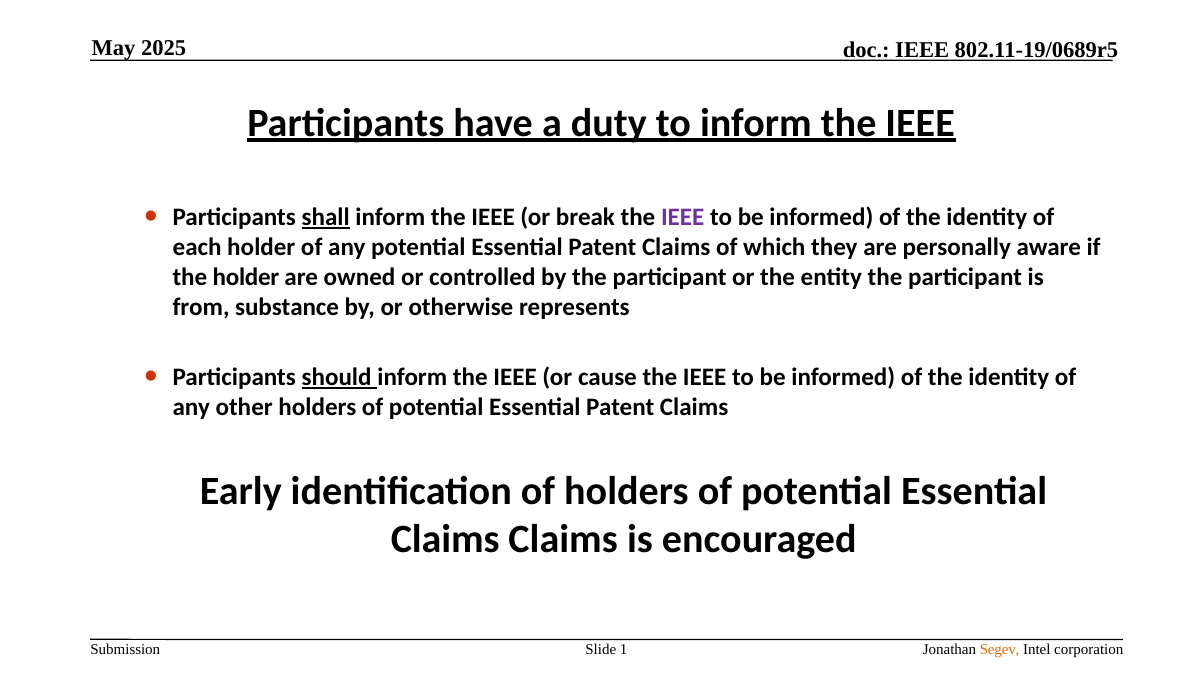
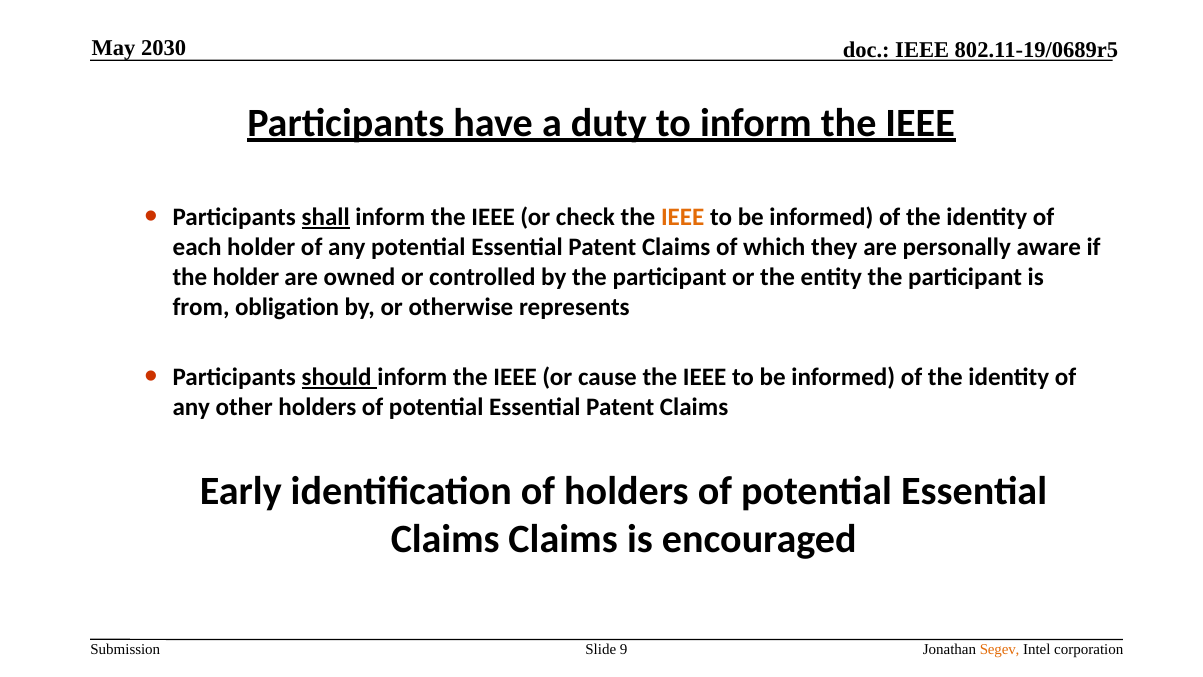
2025: 2025 -> 2030
break: break -> check
IEEE at (683, 217) colour: purple -> orange
substance: substance -> obligation
1: 1 -> 9
